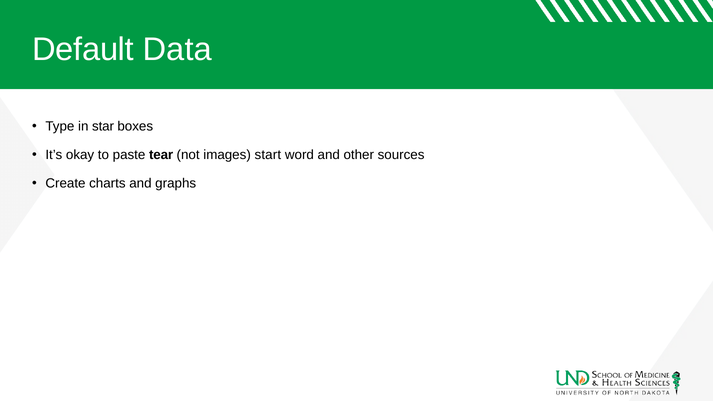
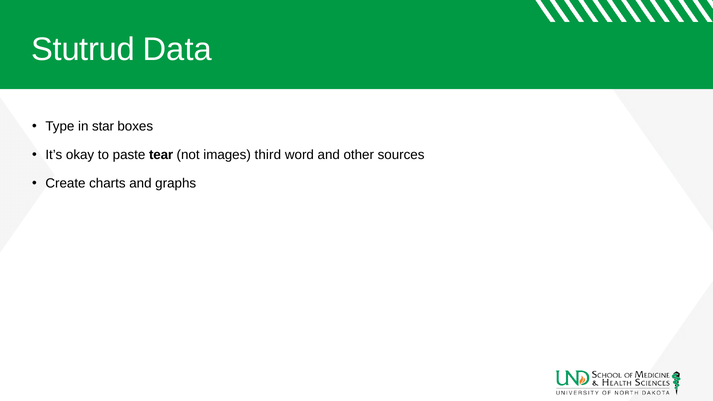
Default: Default -> Stutrud
start: start -> third
